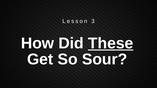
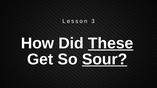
Sour underline: none -> present
